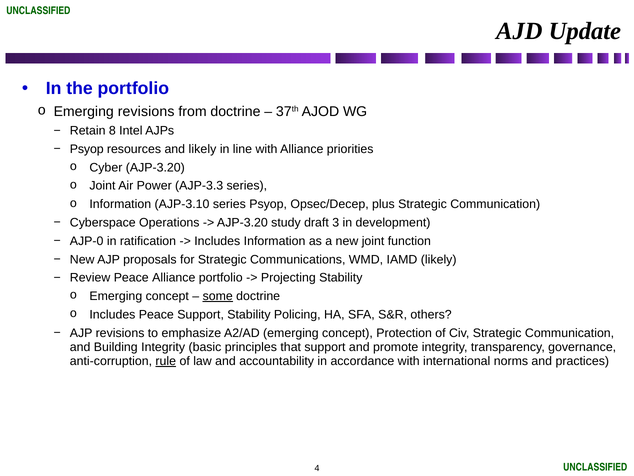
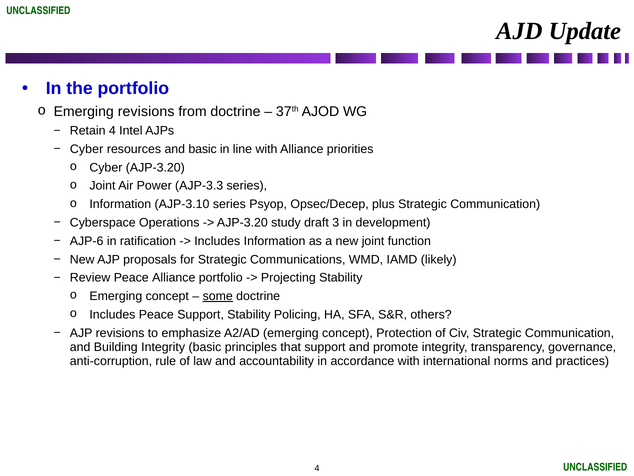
Retain 8: 8 -> 4
Psyop at (87, 149): Psyop -> Cyber
and likely: likely -> basic
AJP-0: AJP-0 -> AJP-6
rule underline: present -> none
